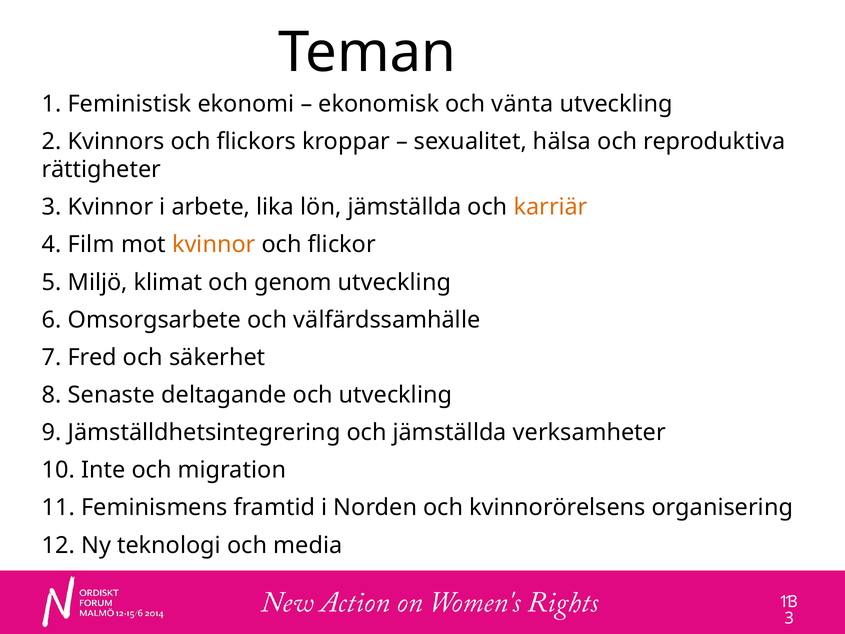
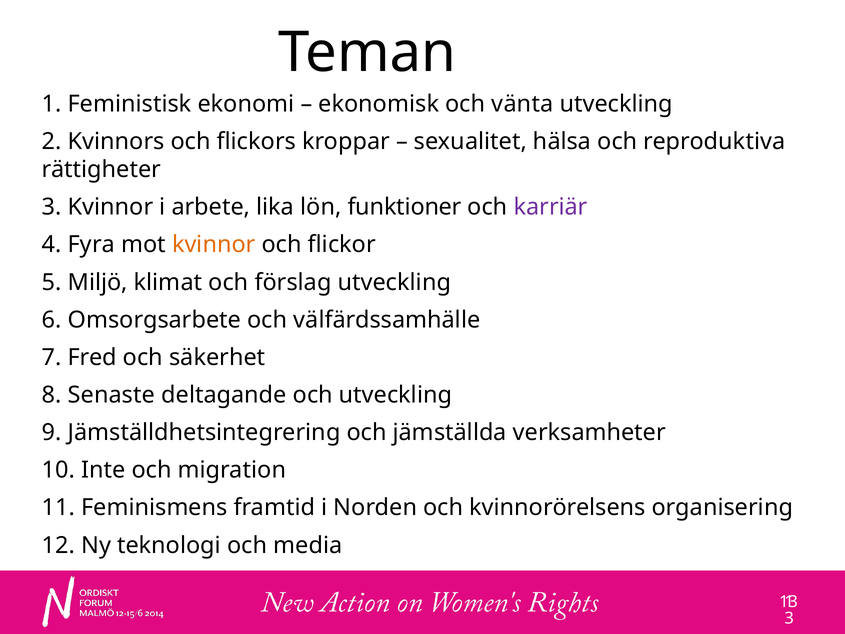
lön jämställda: jämställda -> funktioner
karriär colour: orange -> purple
Film: Film -> Fyra
genom: genom -> förslag
